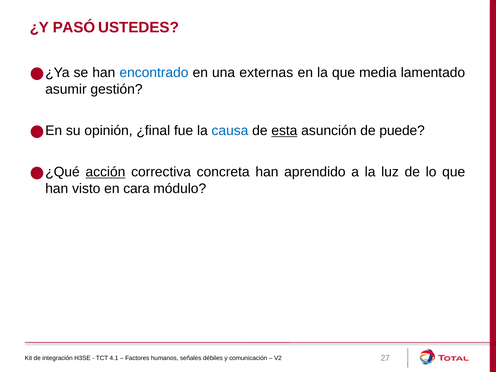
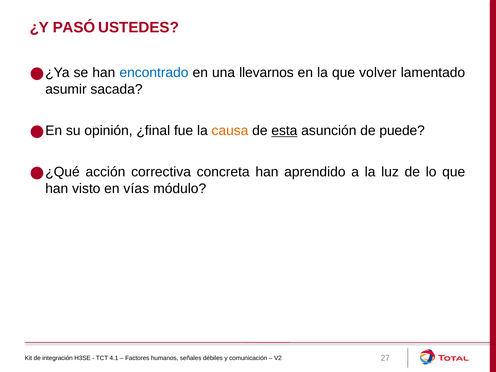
externas: externas -> llevarnos
media: media -> volver
gestión: gestión -> sacada
causa colour: blue -> orange
acción underline: present -> none
cara: cara -> vías
